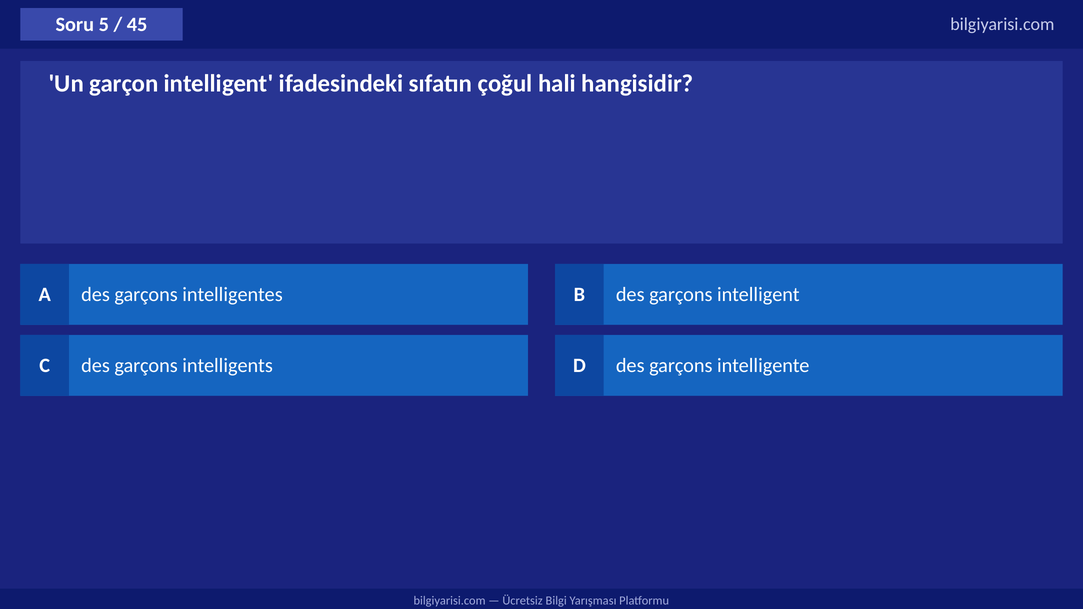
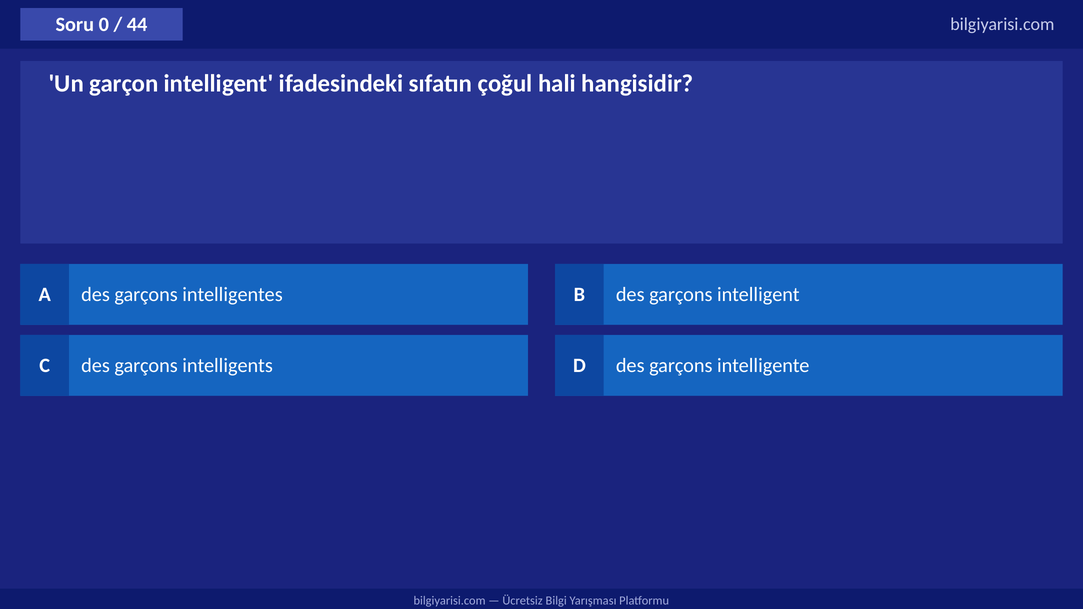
5: 5 -> 0
45: 45 -> 44
